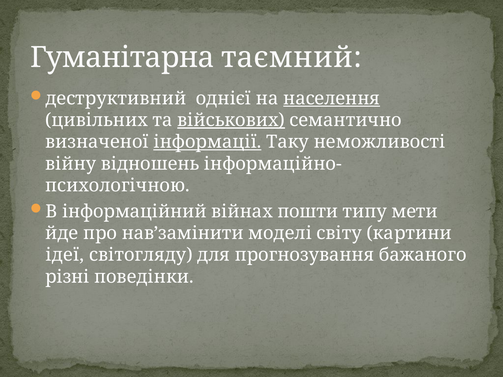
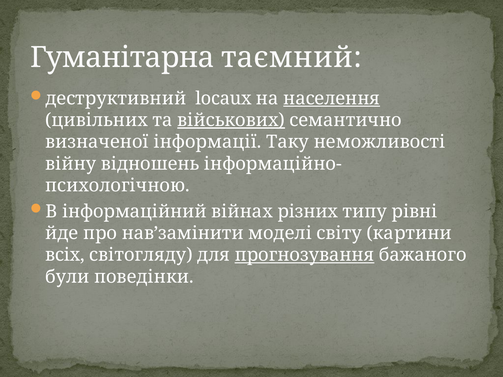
однієї: однієї -> locaux
інформації underline: present -> none
пошти: пошти -> різних
мети: мети -> рівні
ідеї: ідеї -> всіх
прогнозування underline: none -> present
різні: різні -> були
